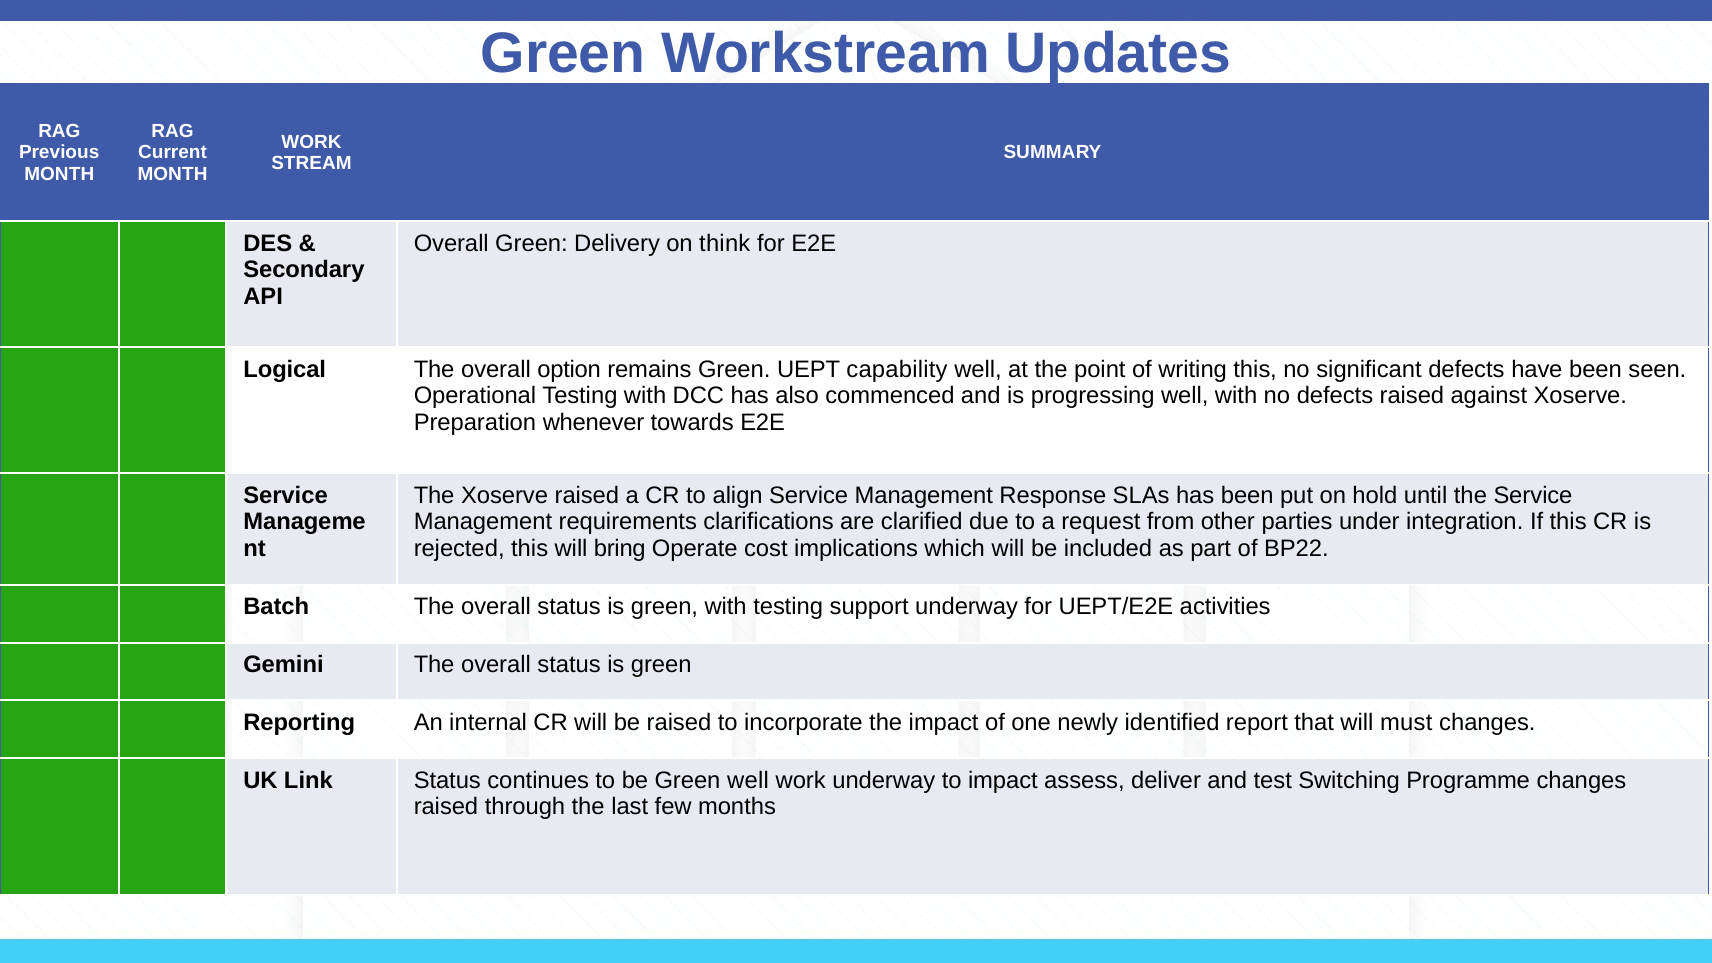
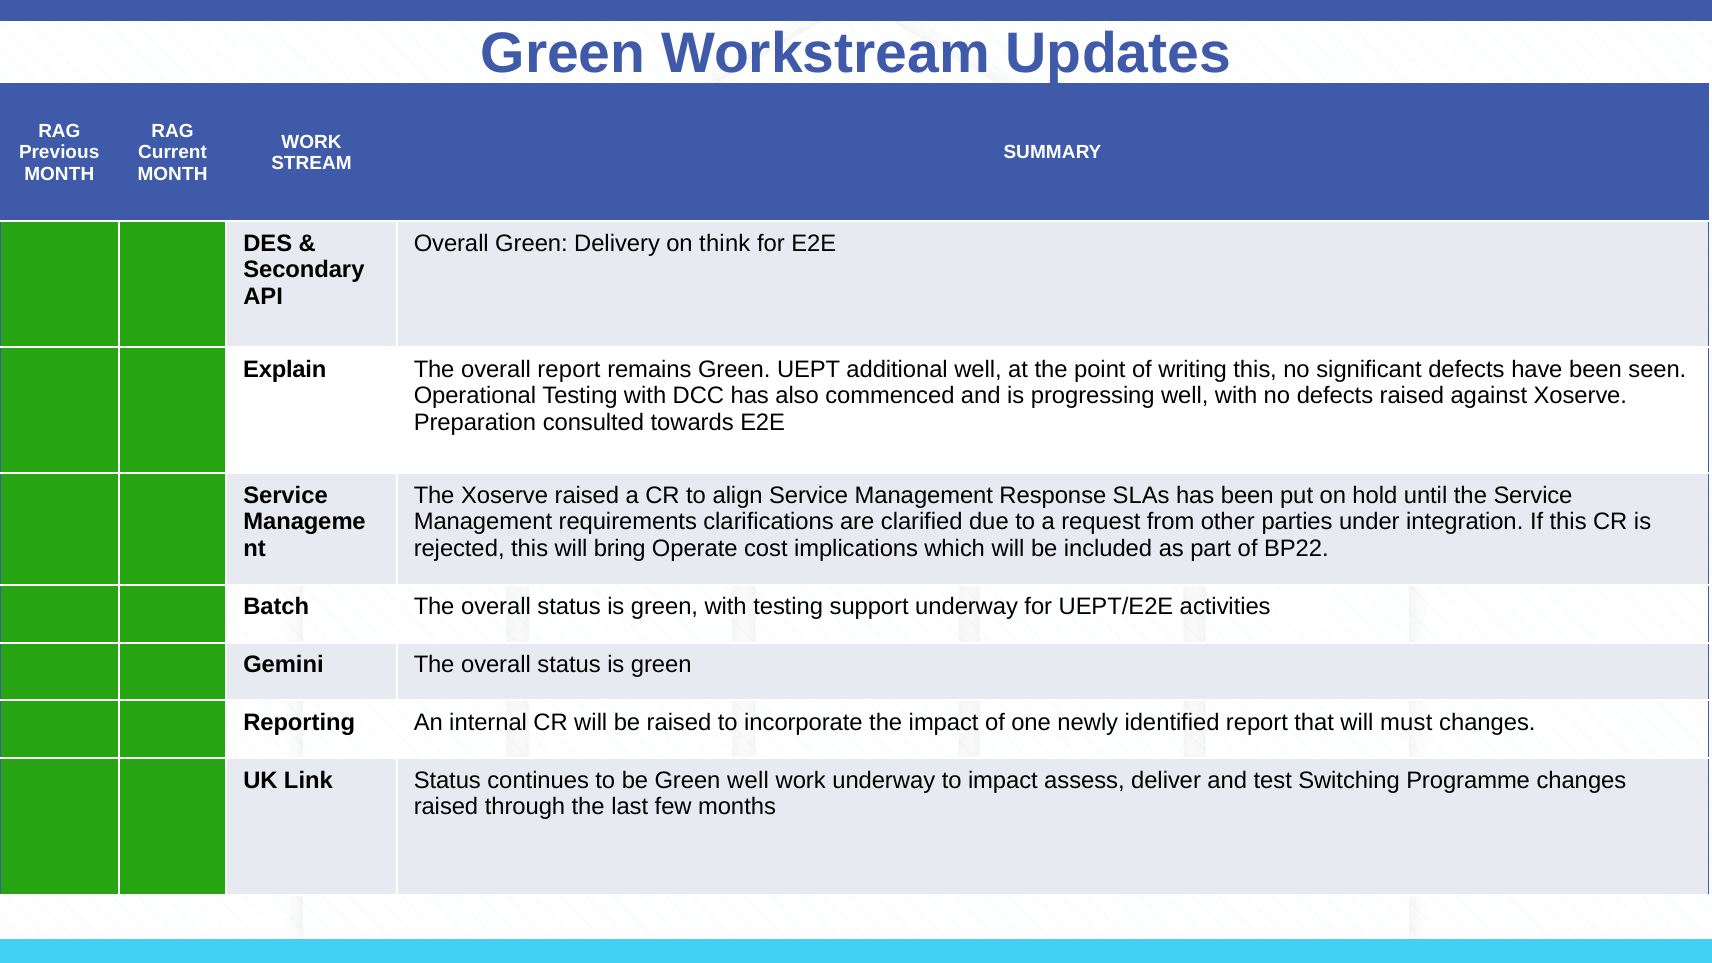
Logical: Logical -> Explain
overall option: option -> report
capability: capability -> additional
whenever: whenever -> consulted
